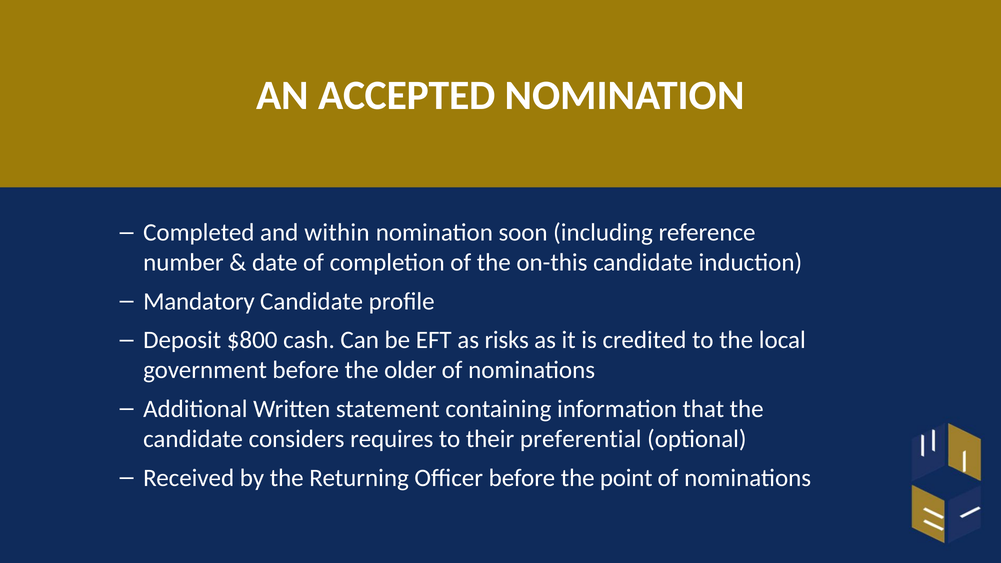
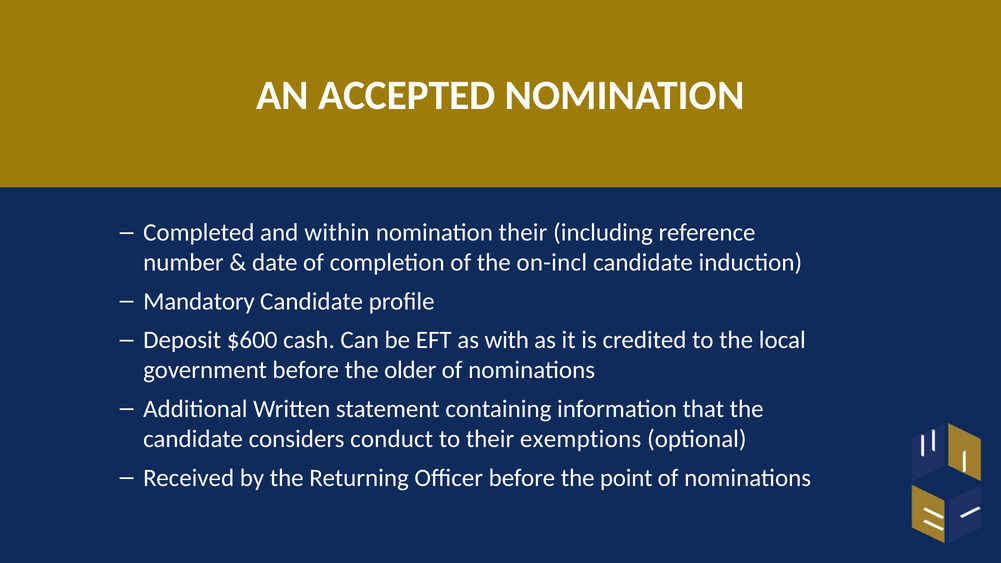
nomination soon: soon -> their
on-this: on-this -> on-incl
$800: $800 -> $600
risks: risks -> with
requires: requires -> conduct
preferential: preferential -> exemptions
